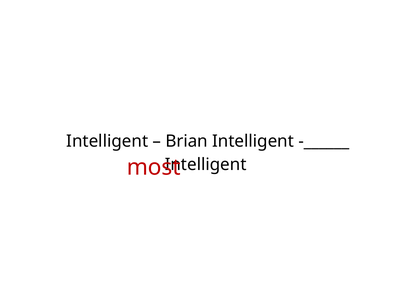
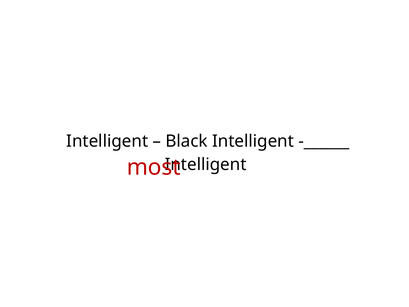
Brian: Brian -> Black
